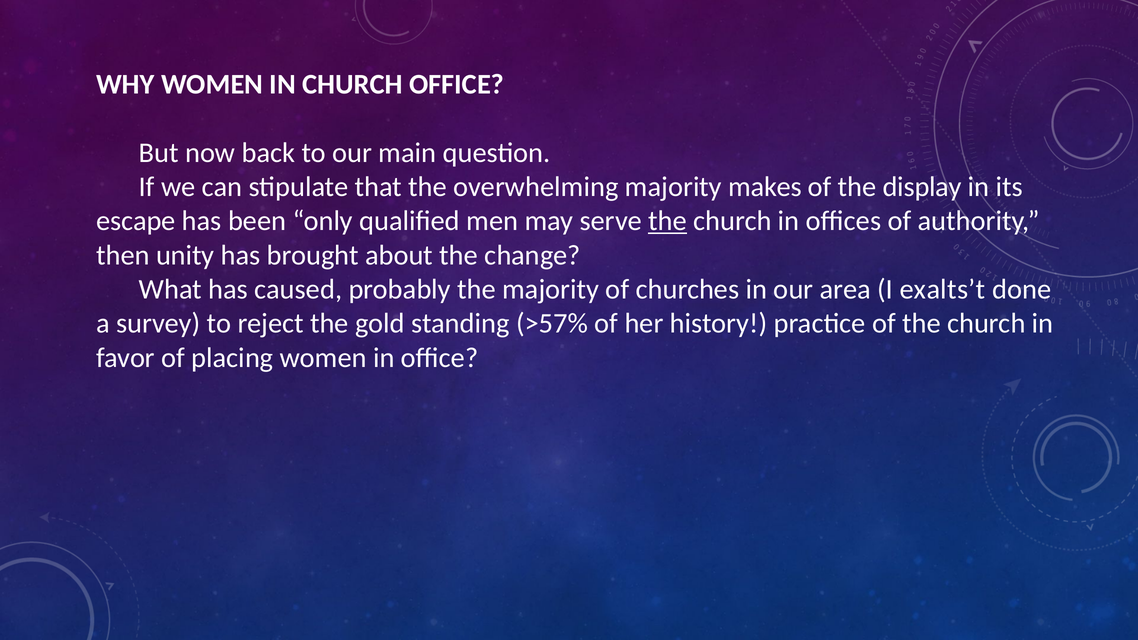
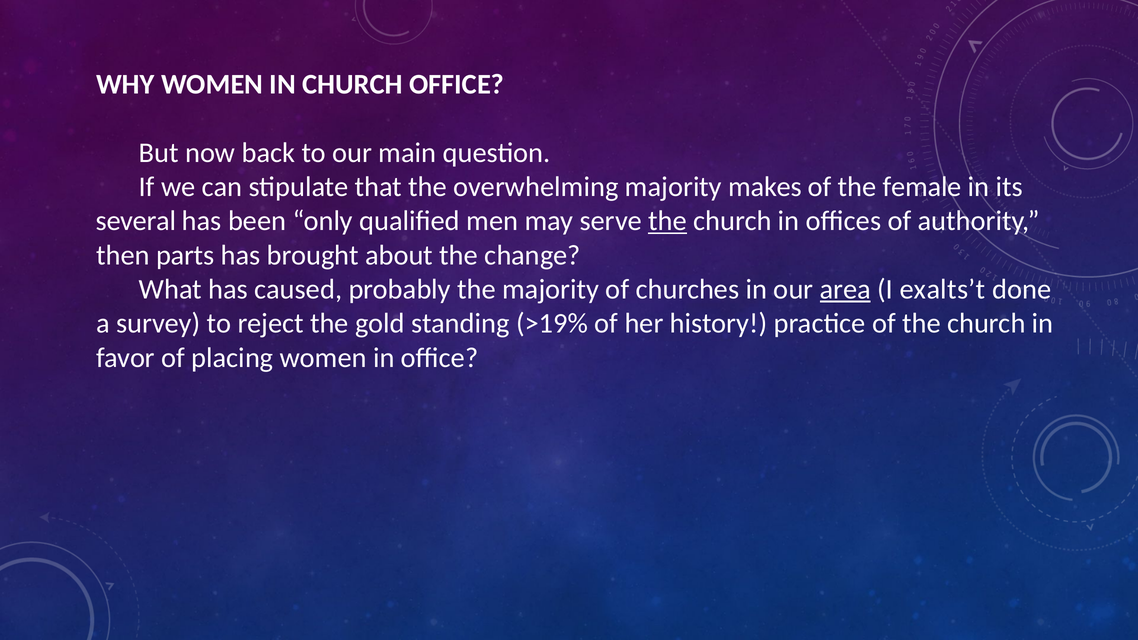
display: display -> female
escape: escape -> several
unity: unity -> parts
area underline: none -> present
>57%: >57% -> >19%
